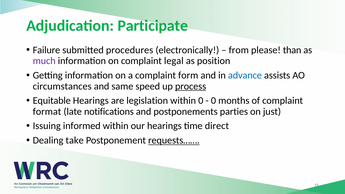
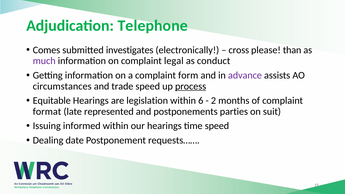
Participate: Participate -> Telephone
Failure: Failure -> Comes
procedures: procedures -> investigates
from: from -> cross
position: position -> conduct
advance colour: blue -> purple
same: same -> trade
within 0: 0 -> 6
0 at (213, 101): 0 -> 2
notifications: notifications -> represented
just: just -> suit
time direct: direct -> speed
take: take -> date
requests…… underline: present -> none
